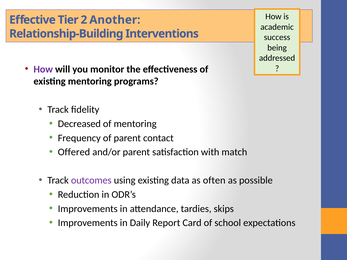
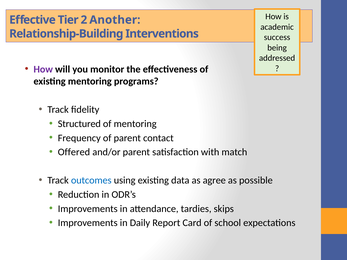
Decreased: Decreased -> Structured
outcomes colour: purple -> blue
often: often -> agree
